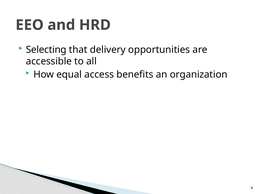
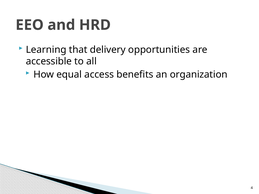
Selecting: Selecting -> Learning
